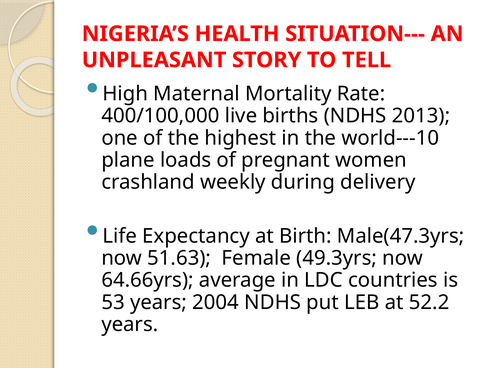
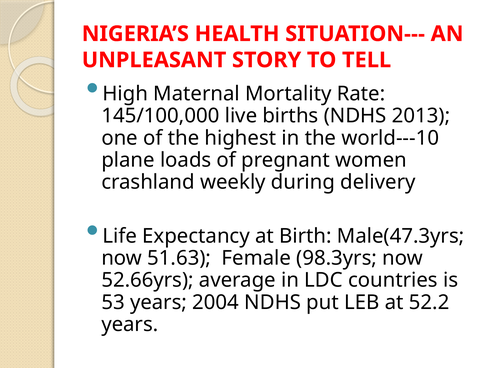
400/100,000: 400/100,000 -> 145/100,000
49.3yrs: 49.3yrs -> 98.3yrs
64.66yrs: 64.66yrs -> 52.66yrs
